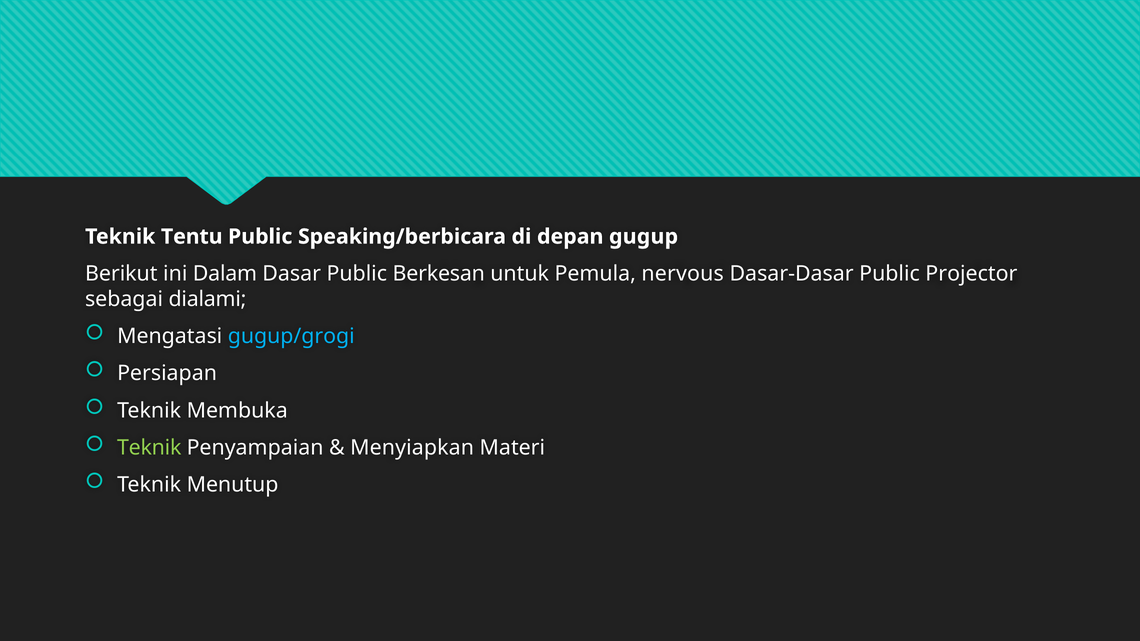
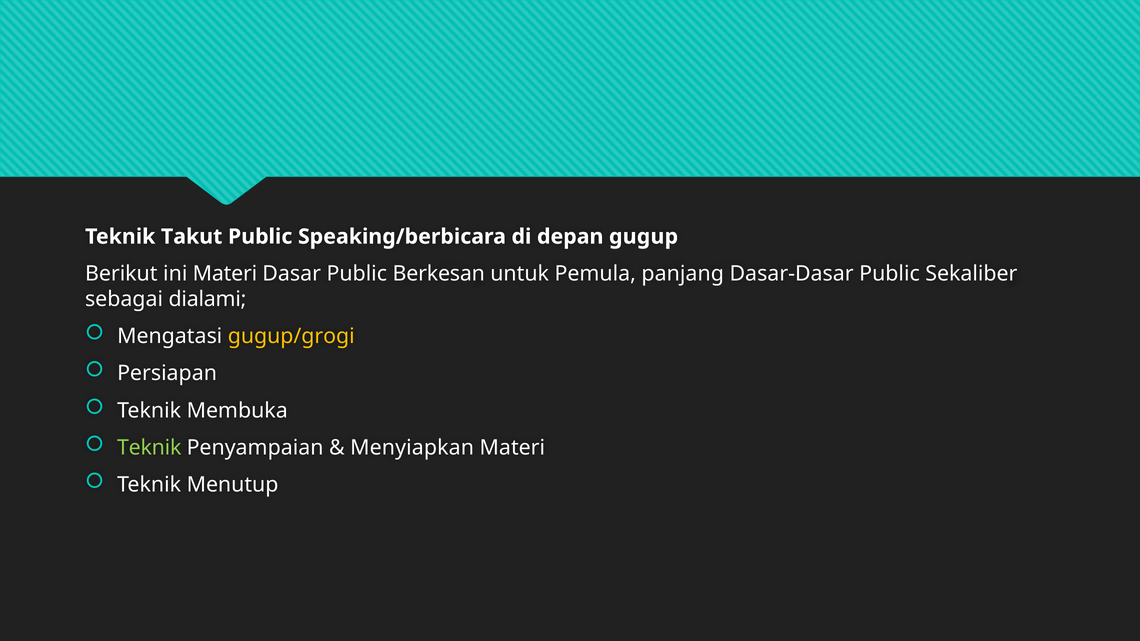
Tentu: Tentu -> Takut
ini Dalam: Dalam -> Materi
nervous: nervous -> panjang
Projector: Projector -> Sekaliber
gugup/grogi colour: light blue -> yellow
